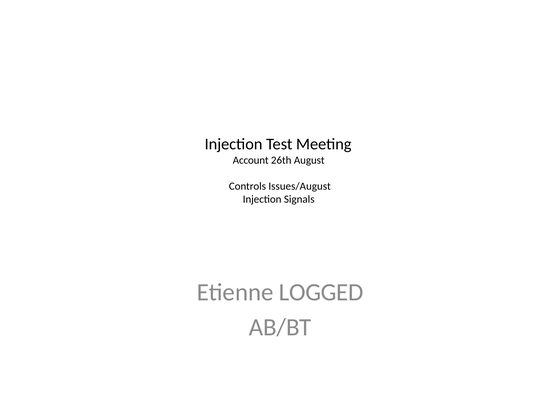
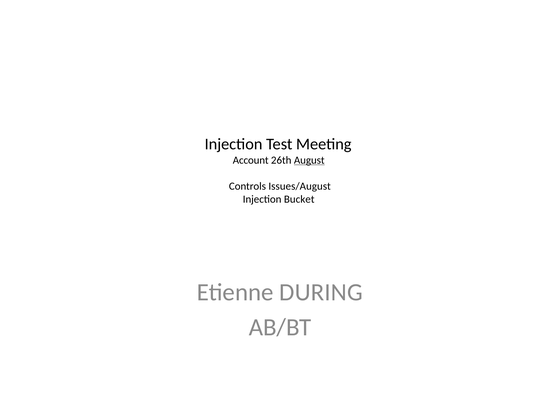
August underline: none -> present
Signals: Signals -> Bucket
LOGGED: LOGGED -> DURING
